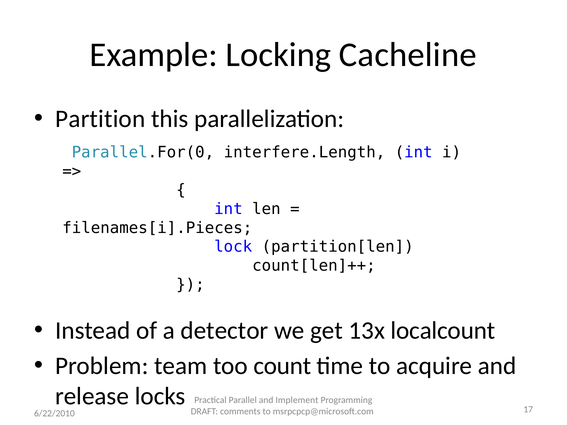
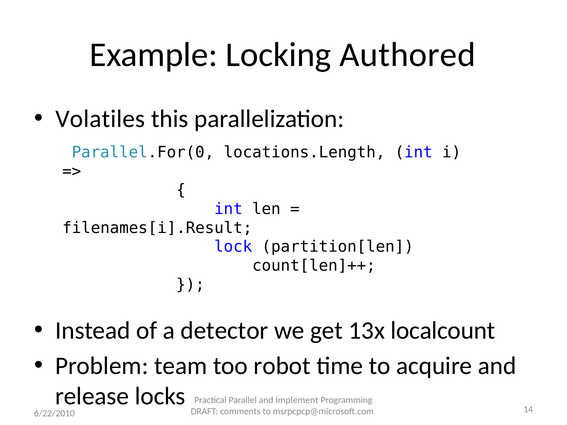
Cacheline: Cacheline -> Authored
Partition: Partition -> Volatiles
interfere.Length: interfere.Length -> locations.Length
filenames[i].Pieces: filenames[i].Pieces -> filenames[i].Result
count: count -> robot
17: 17 -> 14
